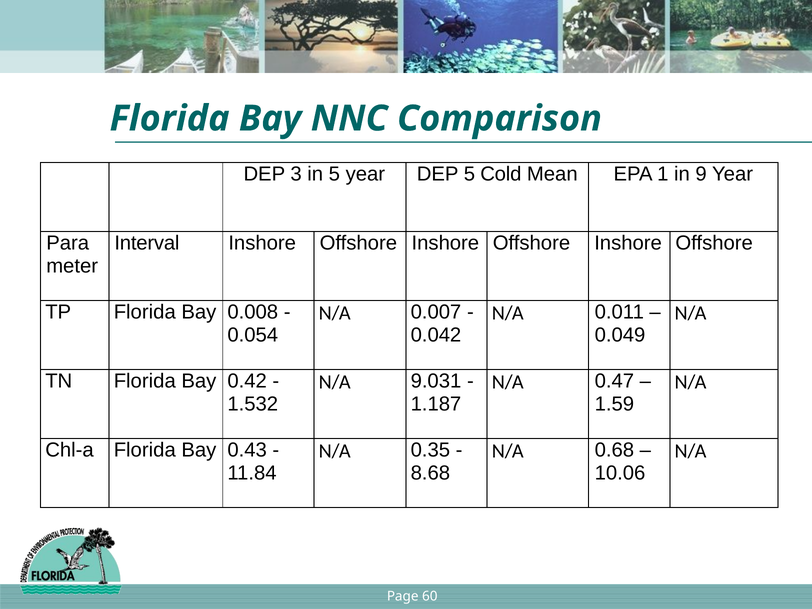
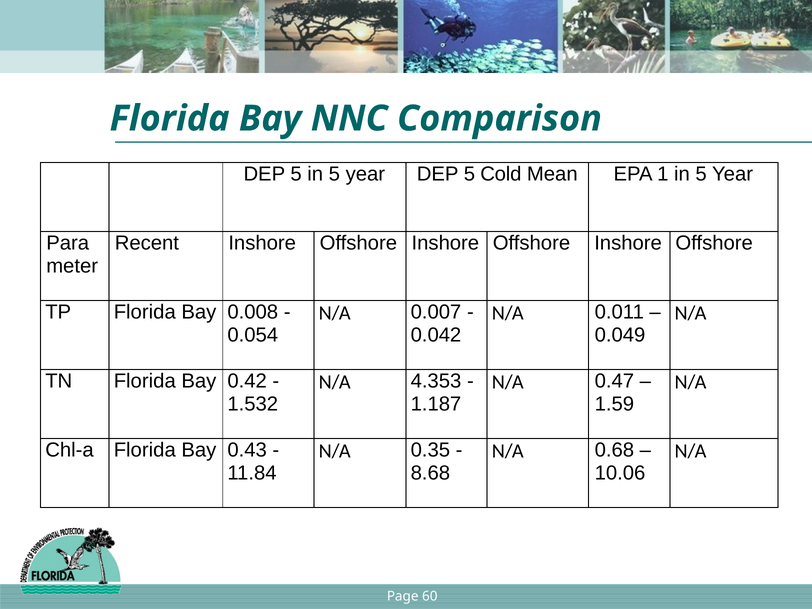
3 at (296, 174): 3 -> 5
1 in 9: 9 -> 5
Interval: Interval -> Recent
9.031: 9.031 -> 4.353
